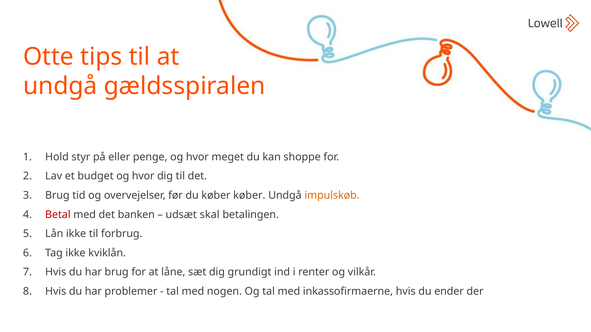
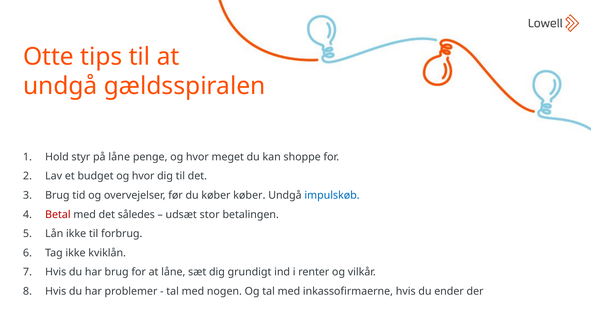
på eller: eller -> låne
impulskøb colour: orange -> blue
banken: banken -> således
skal: skal -> stor
